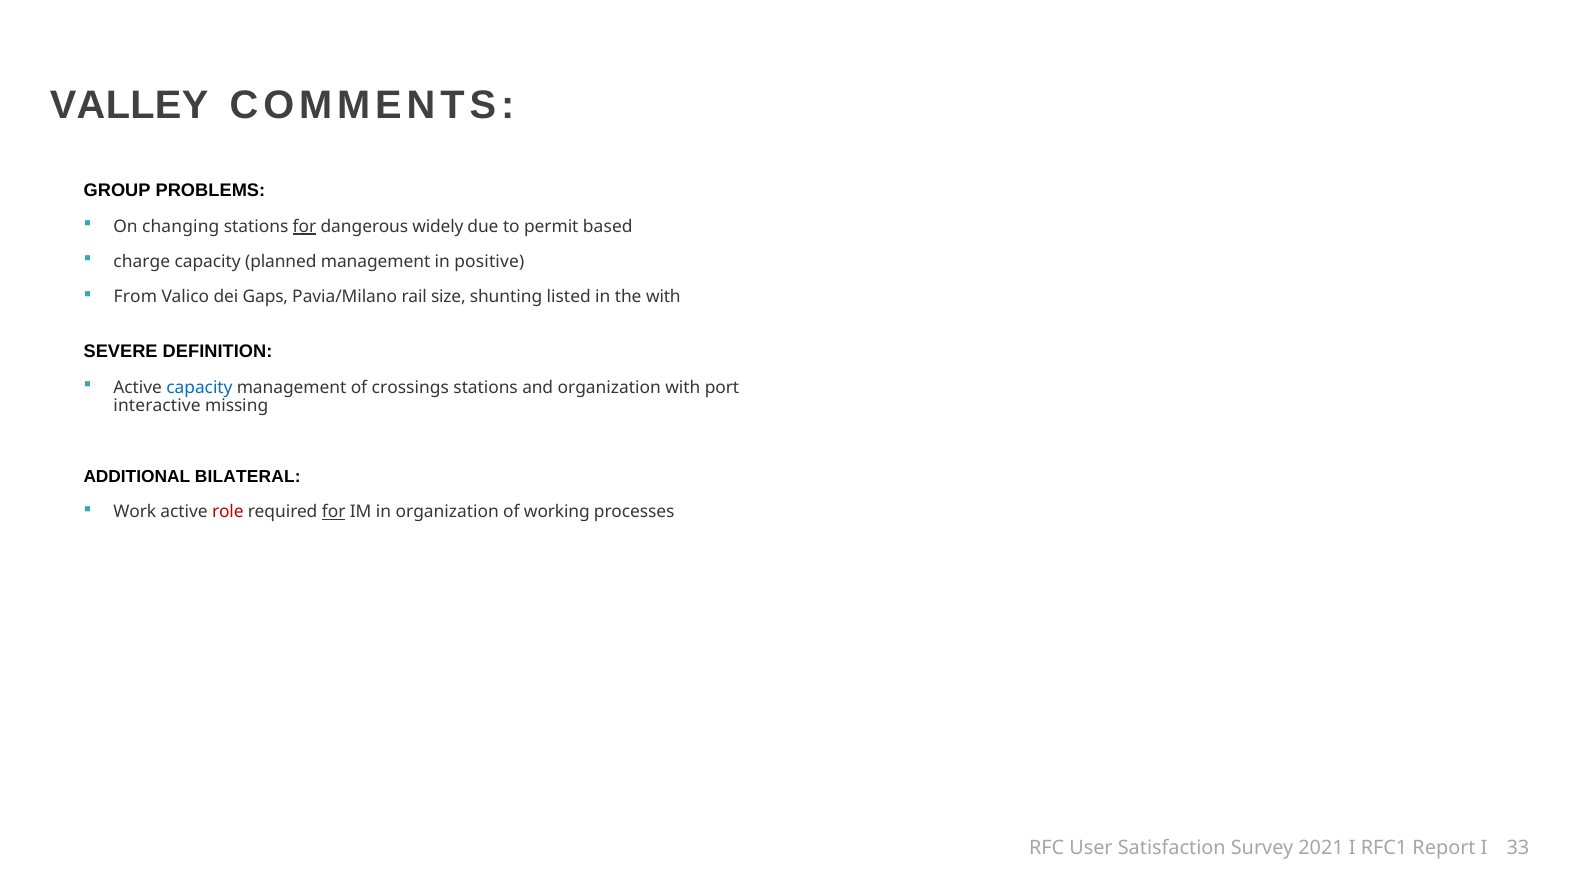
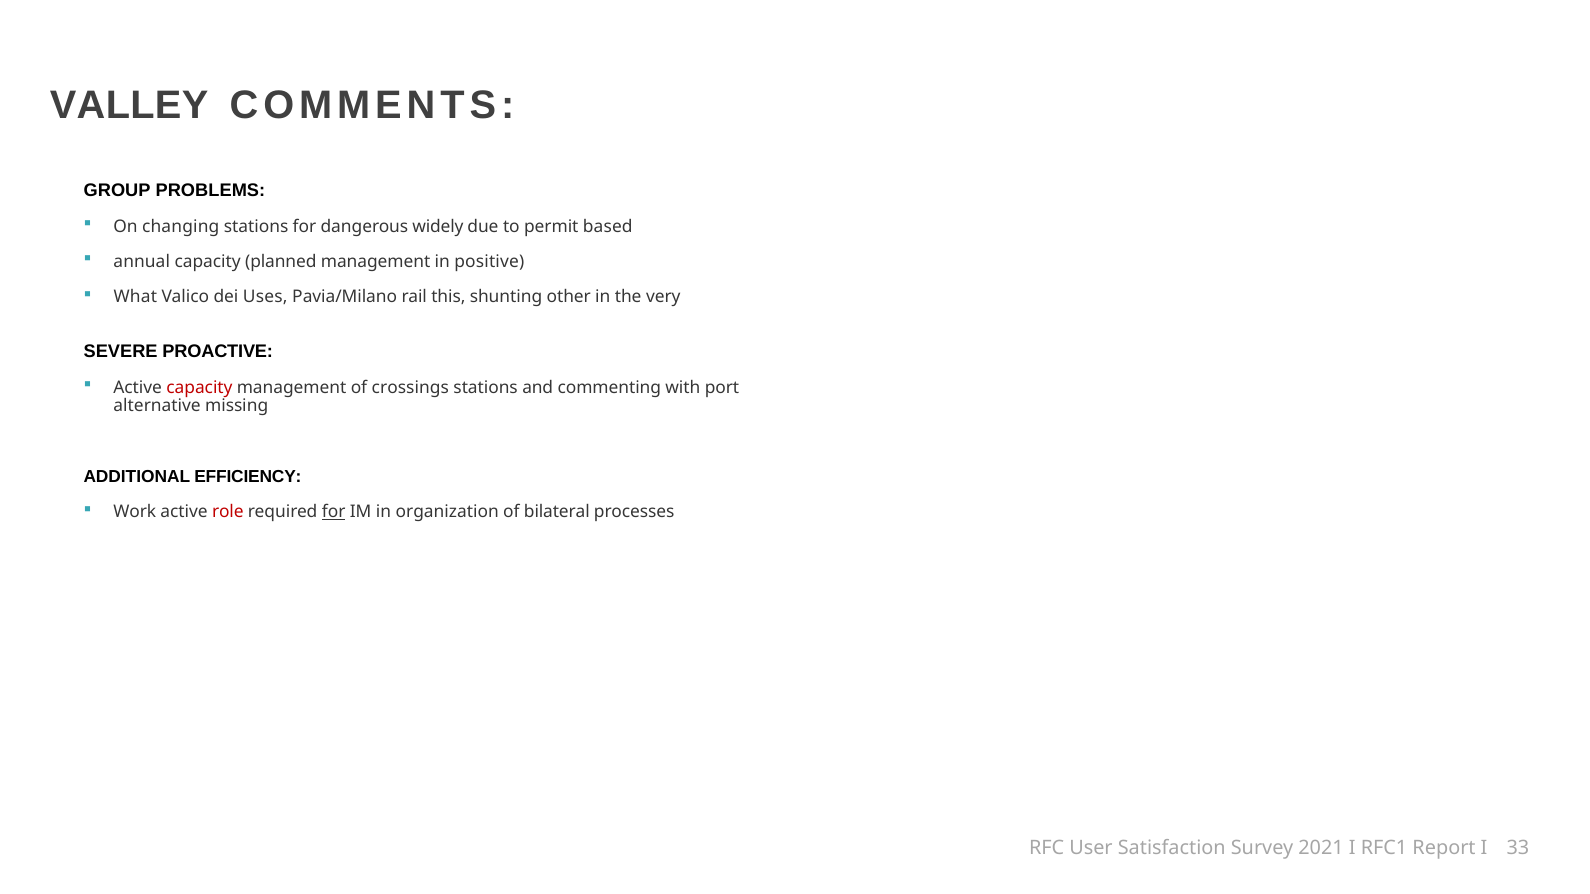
for at (304, 227) underline: present -> none
charge: charge -> annual
From: From -> What
Gaps: Gaps -> Uses
size: size -> this
listed: listed -> other
the with: with -> very
DEFINITION: DEFINITION -> PROACTIVE
capacity at (199, 388) colour: blue -> red
and organization: organization -> commenting
interactive: interactive -> alternative
BILATERAL: BILATERAL -> EFFICIENCY
working: working -> bilateral
